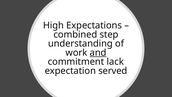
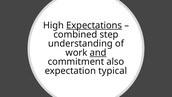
Expectations underline: none -> present
lack: lack -> also
served: served -> typical
